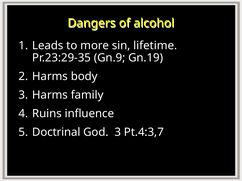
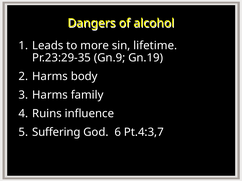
Doctrinal: Doctrinal -> Suffering
God 3: 3 -> 6
